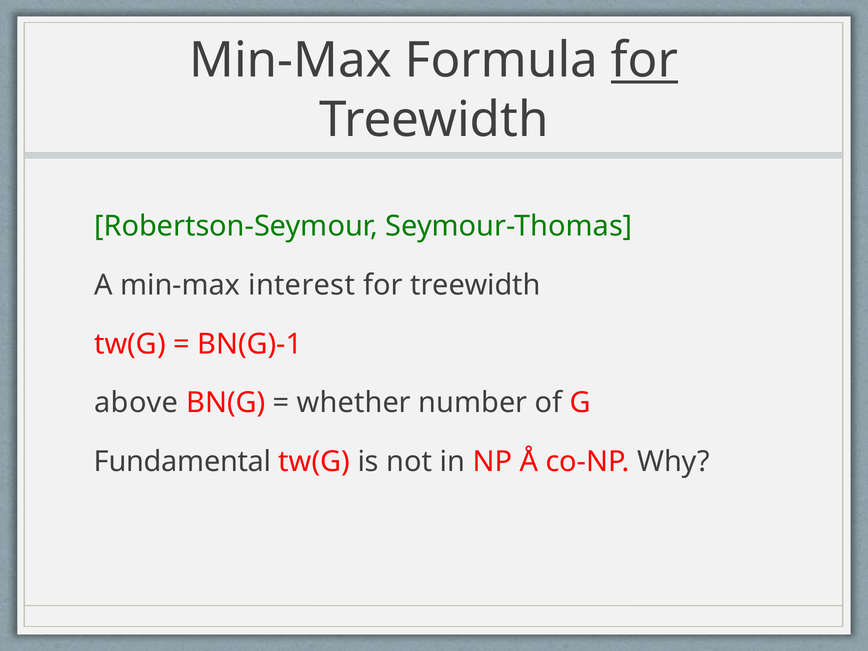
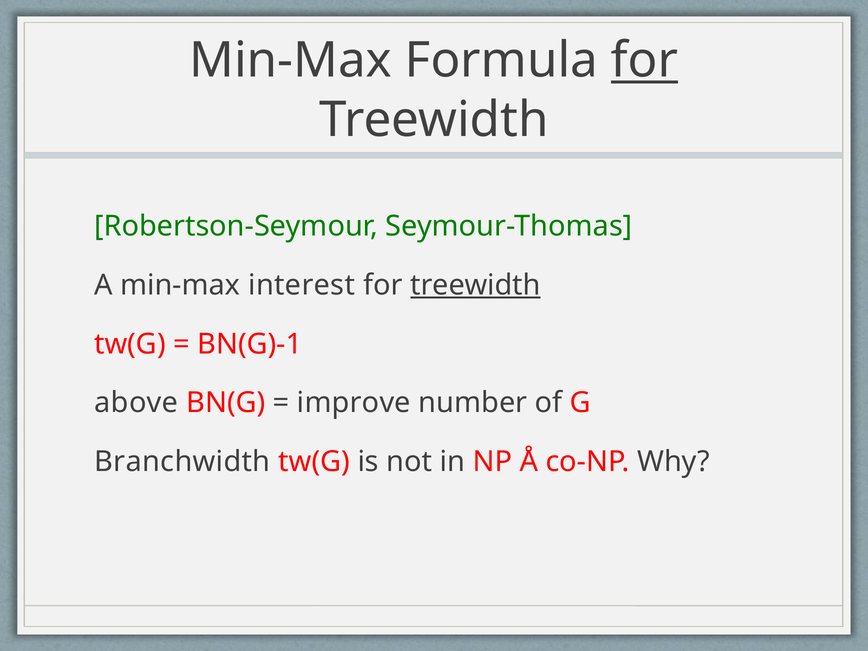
treewidth at (475, 285) underline: none -> present
whether: whether -> improve
Fundamental: Fundamental -> Branchwidth
